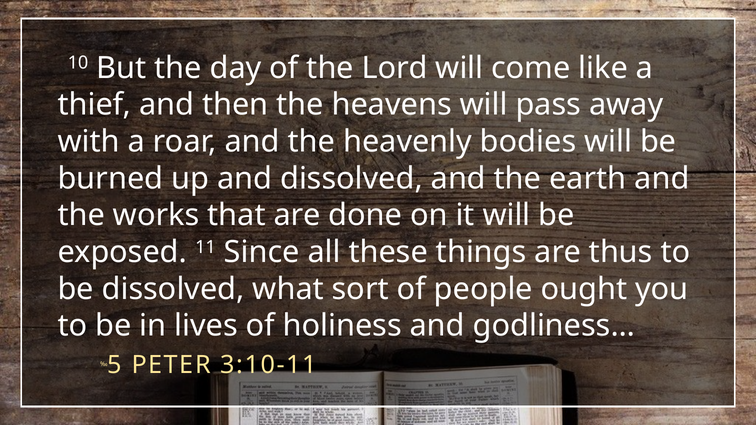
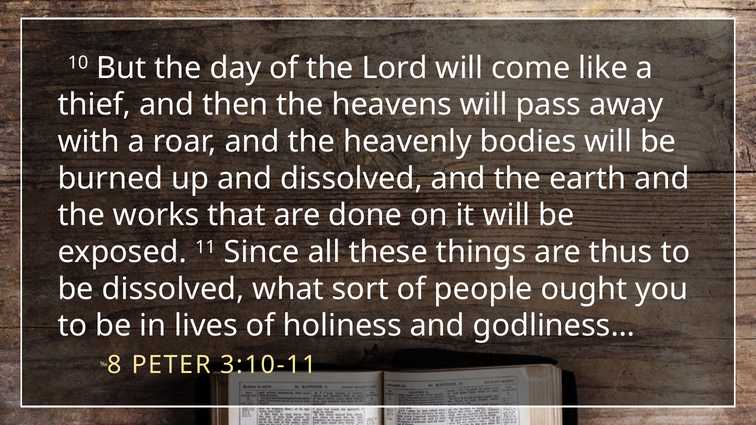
5: 5 -> 8
